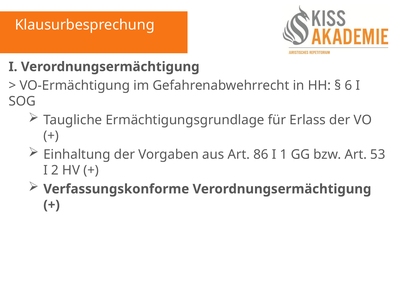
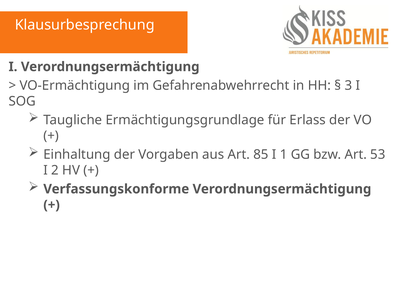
6: 6 -> 3
86: 86 -> 85
